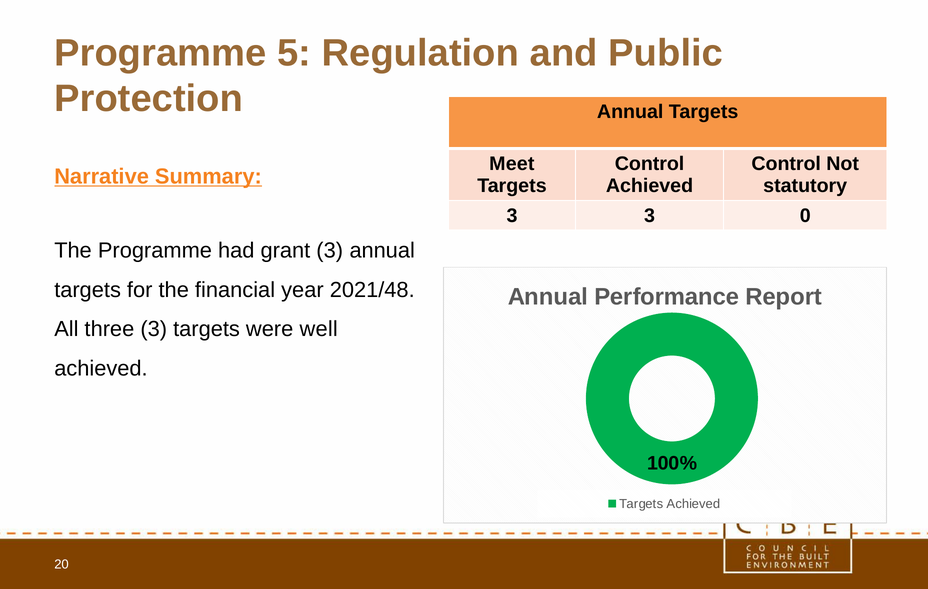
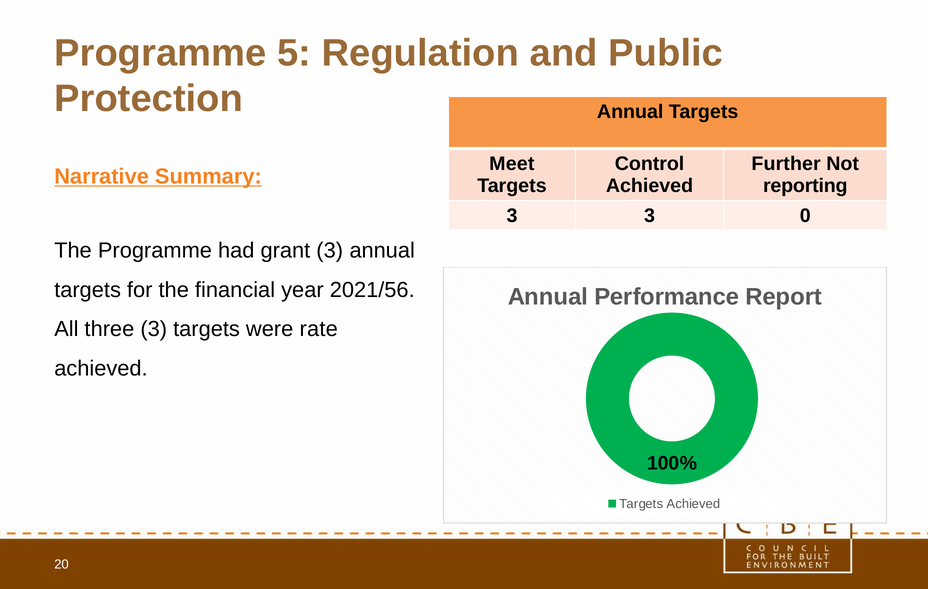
Control at (786, 164): Control -> Further
statutory: statutory -> reporting
2021/48: 2021/48 -> 2021/56
well: well -> rate
